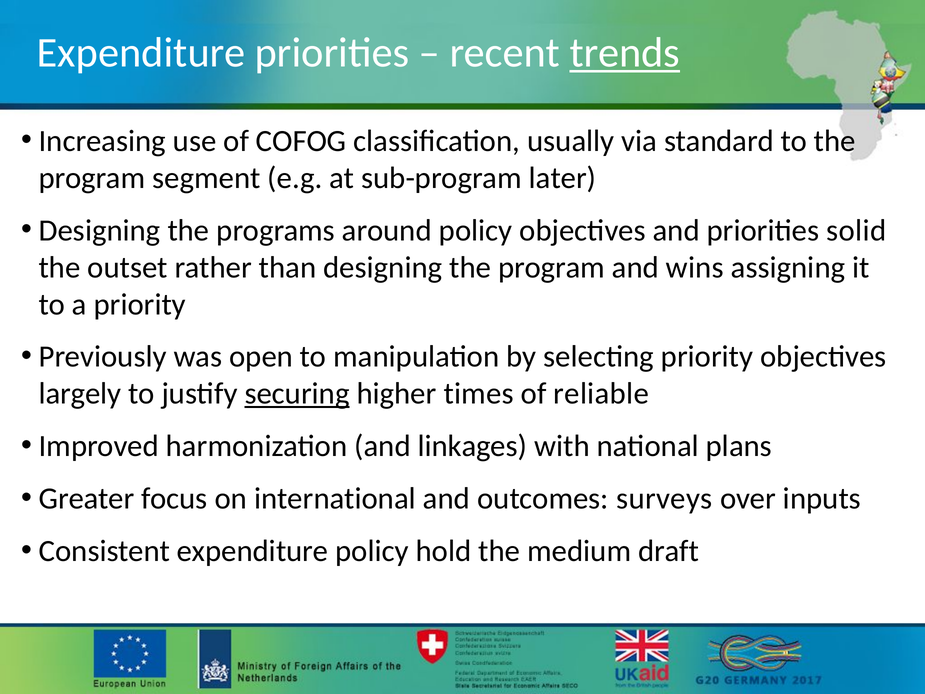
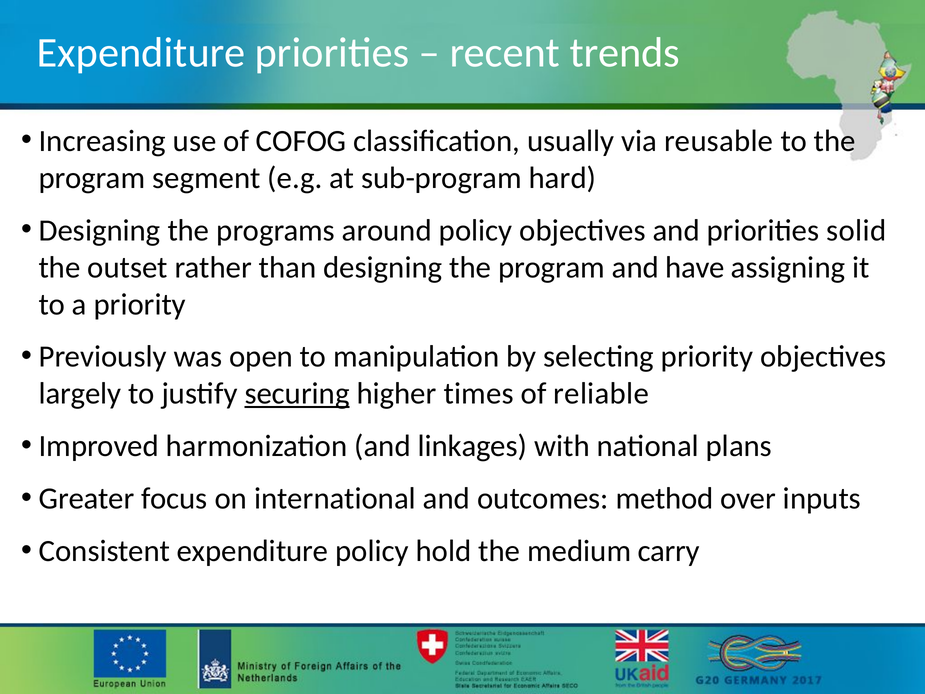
trends underline: present -> none
standard: standard -> reusable
later: later -> hard
wins: wins -> have
surveys: surveys -> method
draft: draft -> carry
